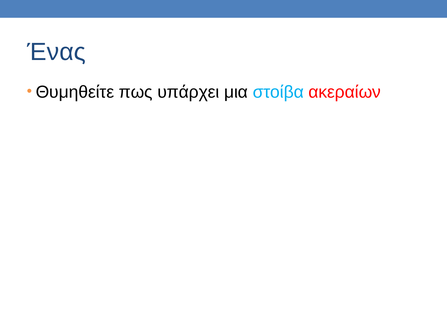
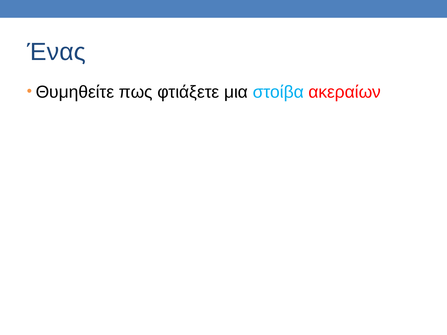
υπάρχει: υπάρχει -> φτιάξετε
